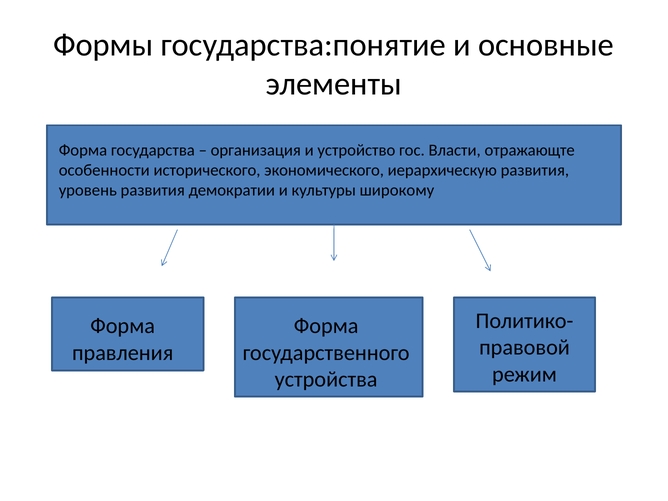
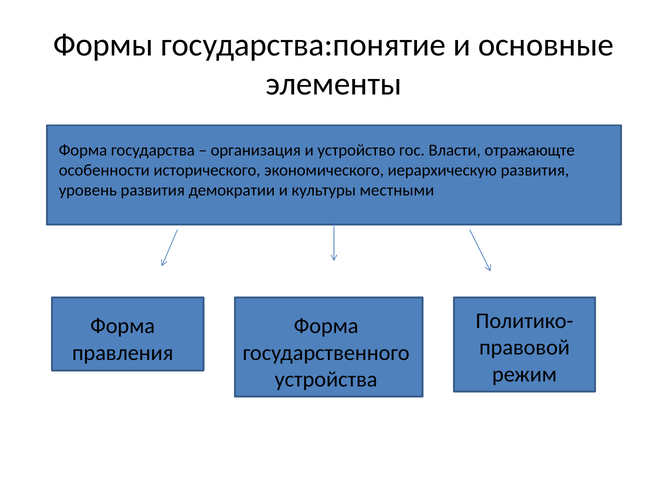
широкому: широкому -> местными
